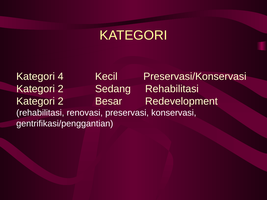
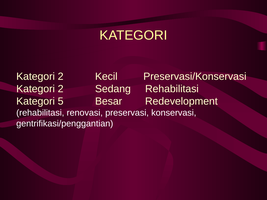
4 at (61, 77): 4 -> 2
2 at (61, 102): 2 -> 5
